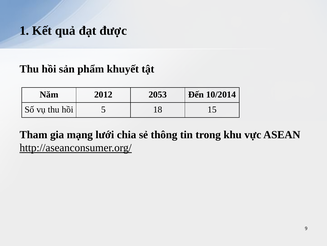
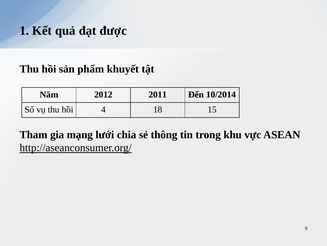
2053: 2053 -> 2011
5: 5 -> 4
